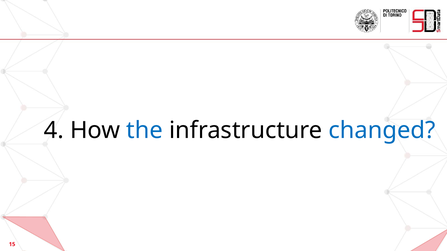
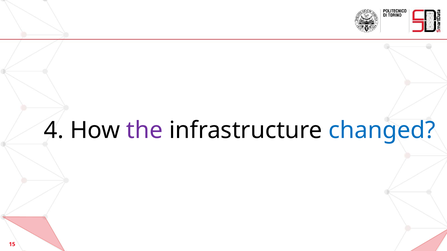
the colour: blue -> purple
